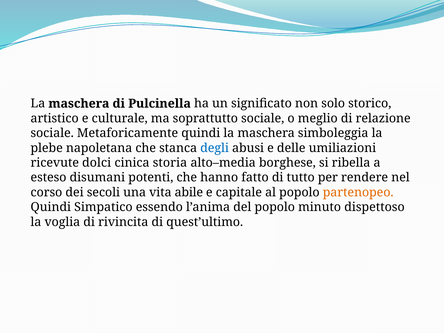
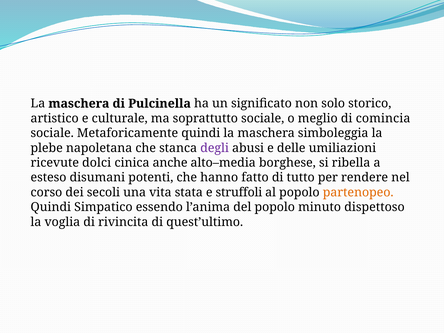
relazione: relazione -> comincia
degli colour: blue -> purple
storia: storia -> anche
abile: abile -> stata
capitale: capitale -> struffoli
